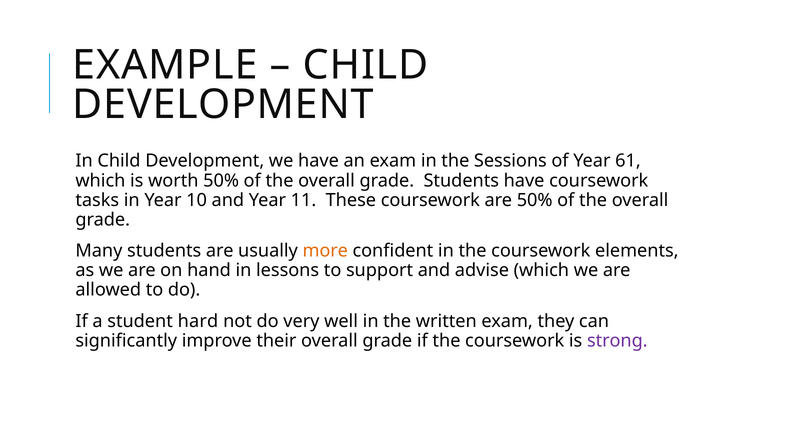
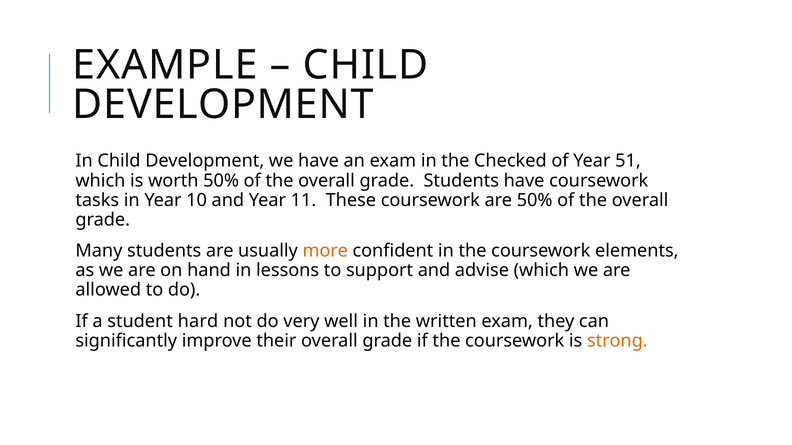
Sessions: Sessions -> Checked
61: 61 -> 51
strong colour: purple -> orange
